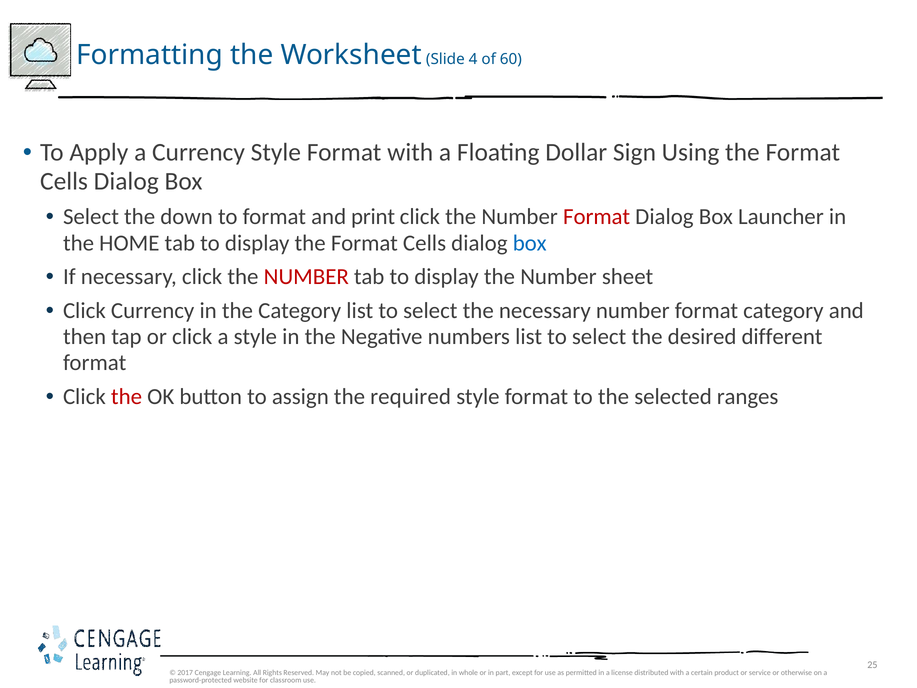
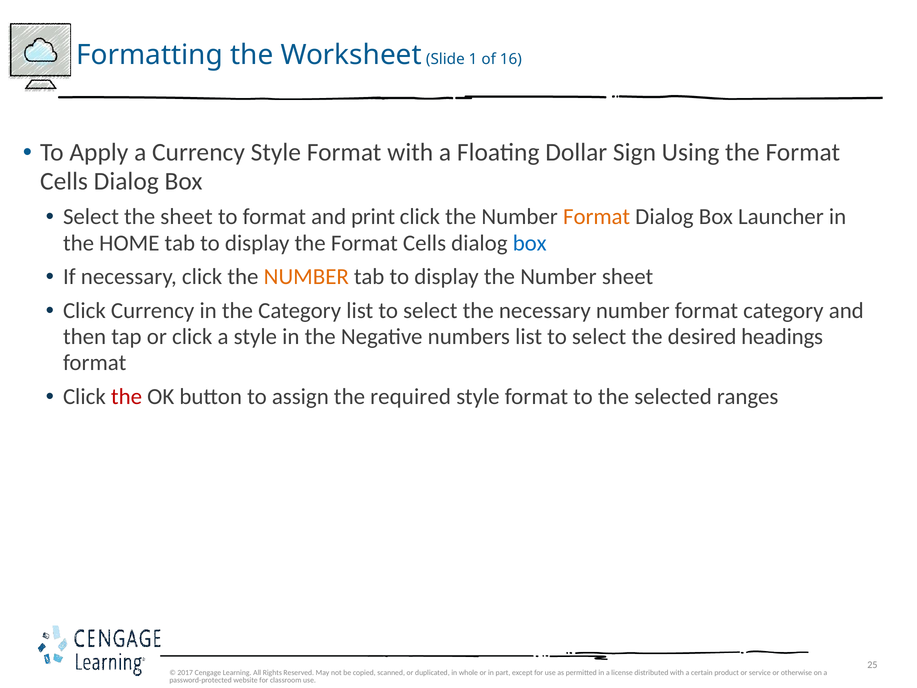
4: 4 -> 1
60: 60 -> 16
the down: down -> sheet
Format at (597, 217) colour: red -> orange
NUMBER at (306, 277) colour: red -> orange
different: different -> headings
